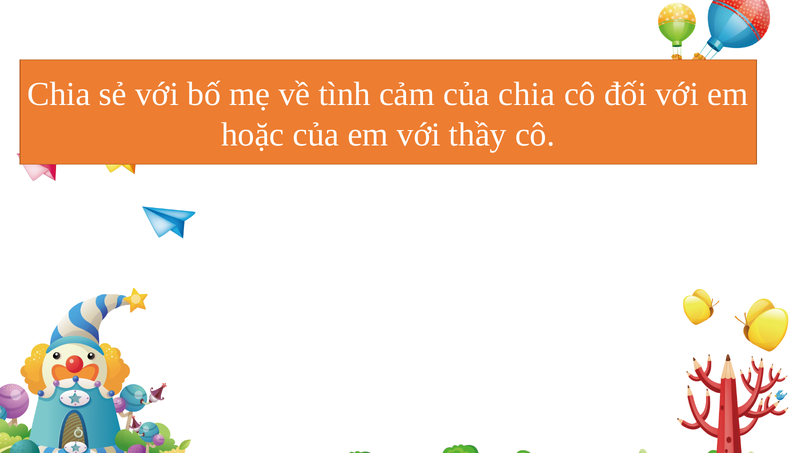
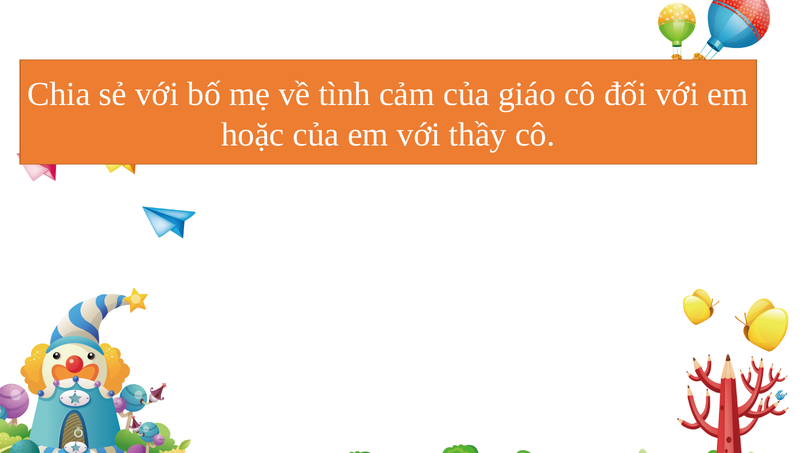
của chia: chia -> giáo
